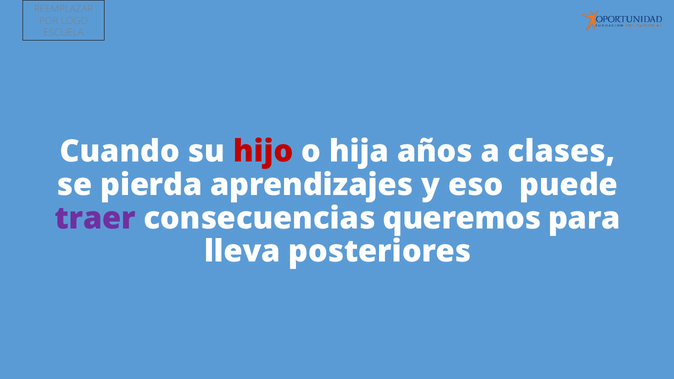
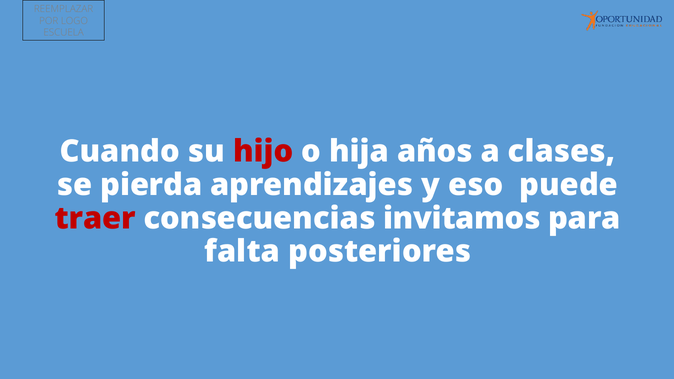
traer colour: purple -> red
queremos: queremos -> invitamos
lleva: lleva -> falta
